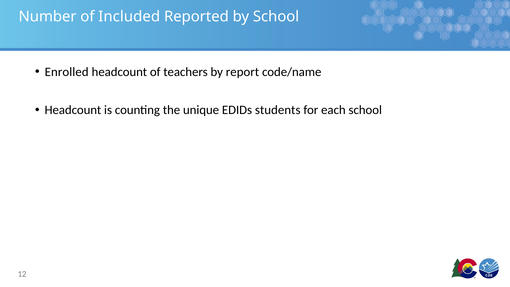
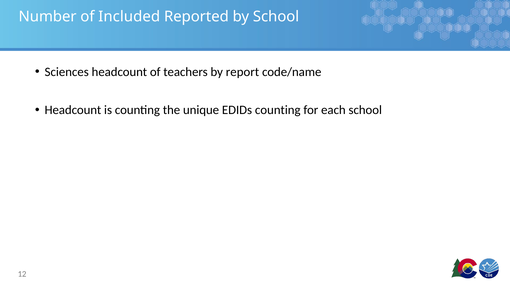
Enrolled: Enrolled -> Sciences
EDIDs students: students -> counting
